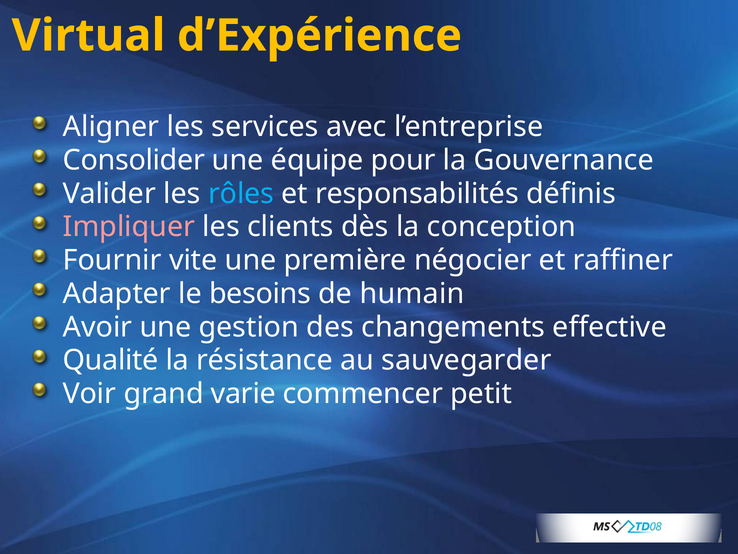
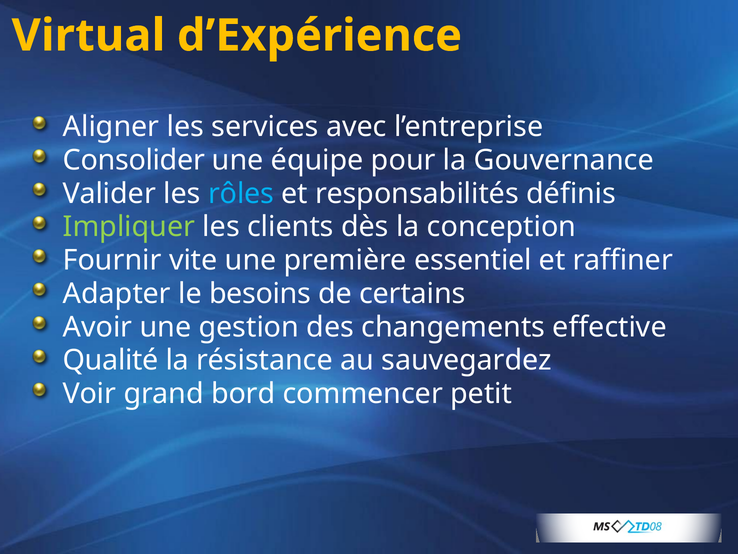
Impliquer colour: pink -> light green
négocier: négocier -> essentiel
humain: humain -> certains
sauvegarder: sauvegarder -> sauvegardez
varie: varie -> bord
